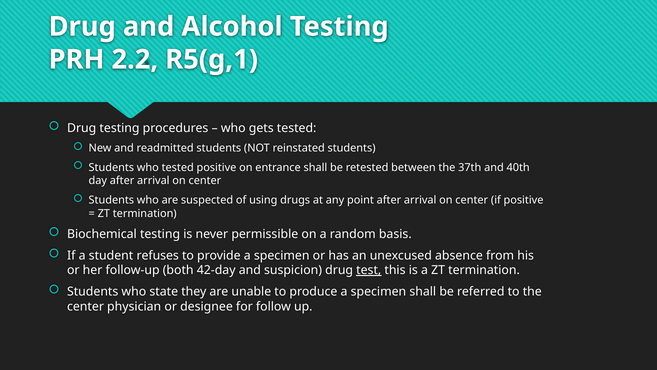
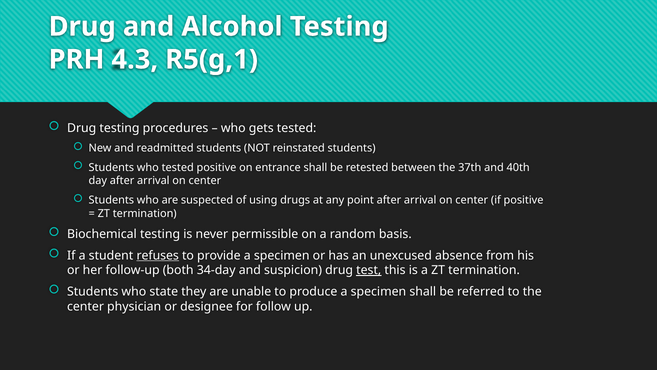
2.2: 2.2 -> 4.3
refuses underline: none -> present
42-day: 42-day -> 34-day
